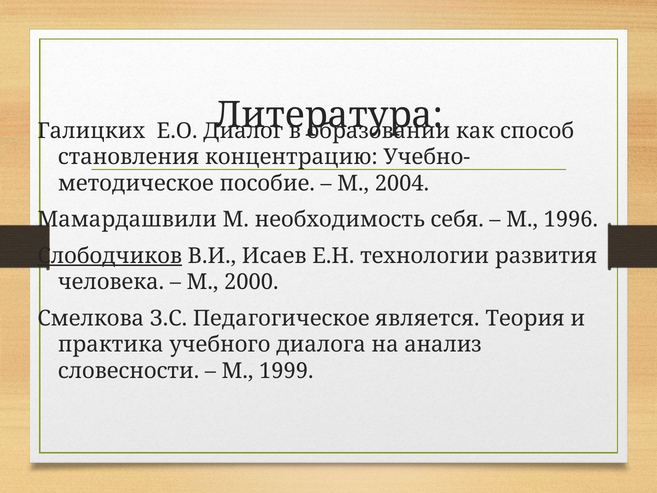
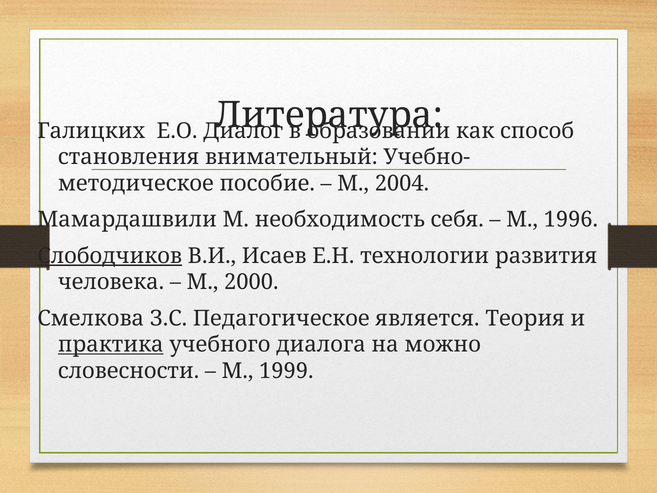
концентрацию: концентрацию -> внимательный
практика underline: none -> present
анализ: анализ -> можно
